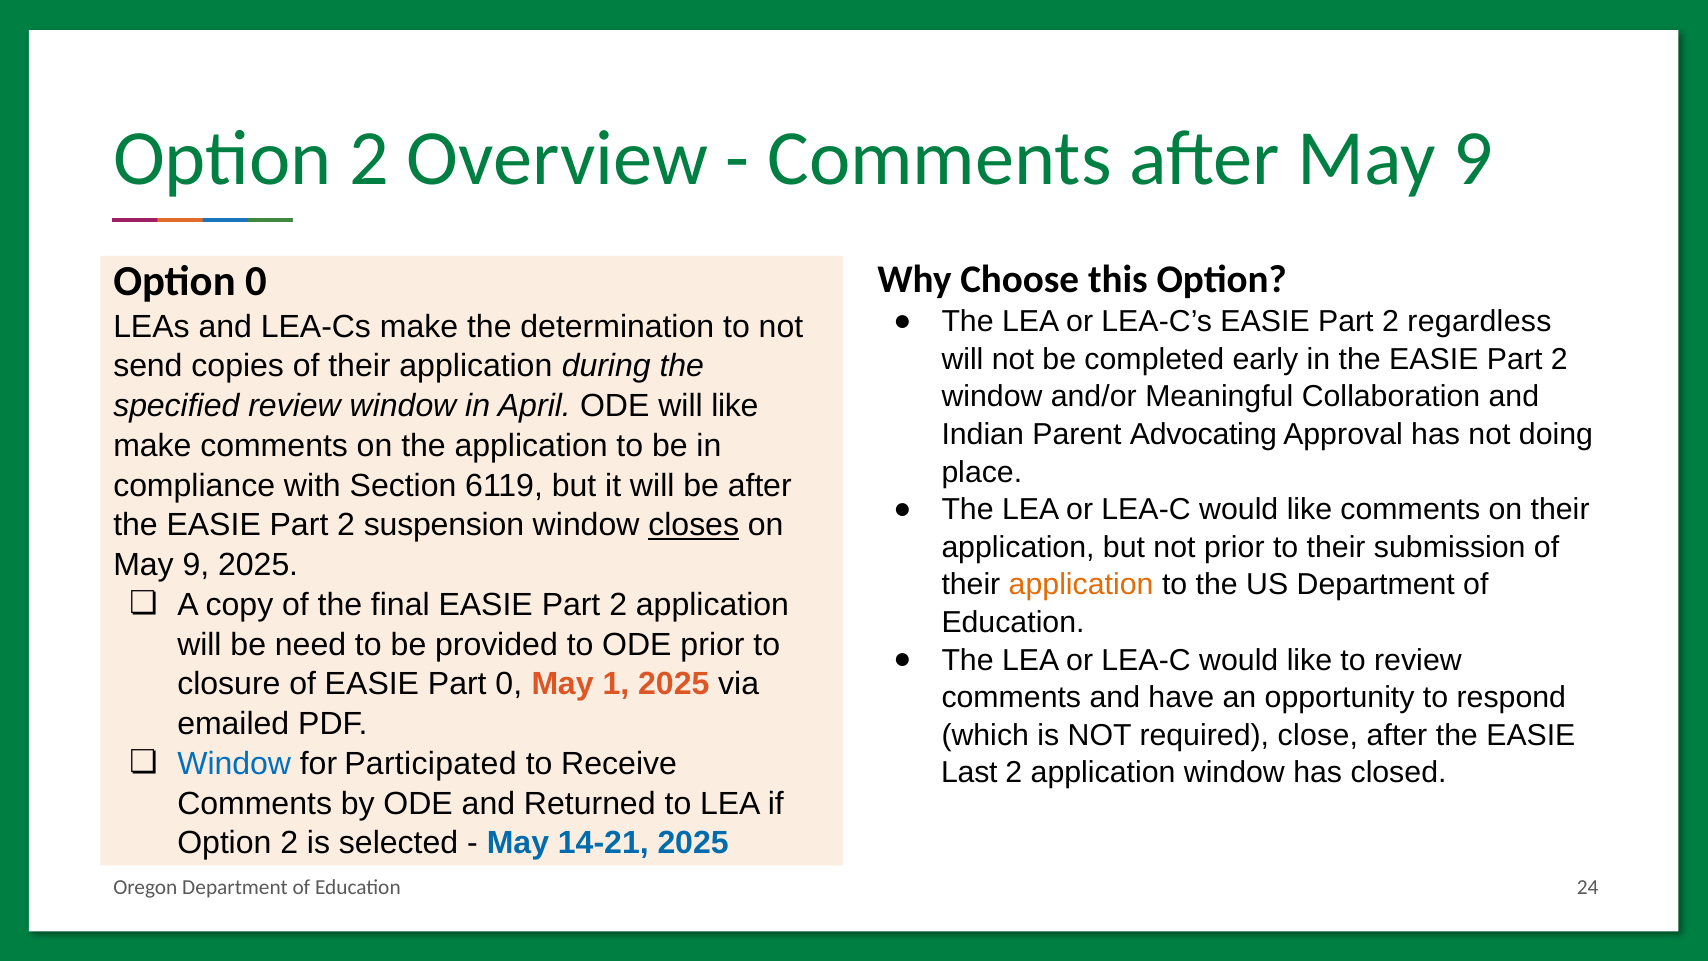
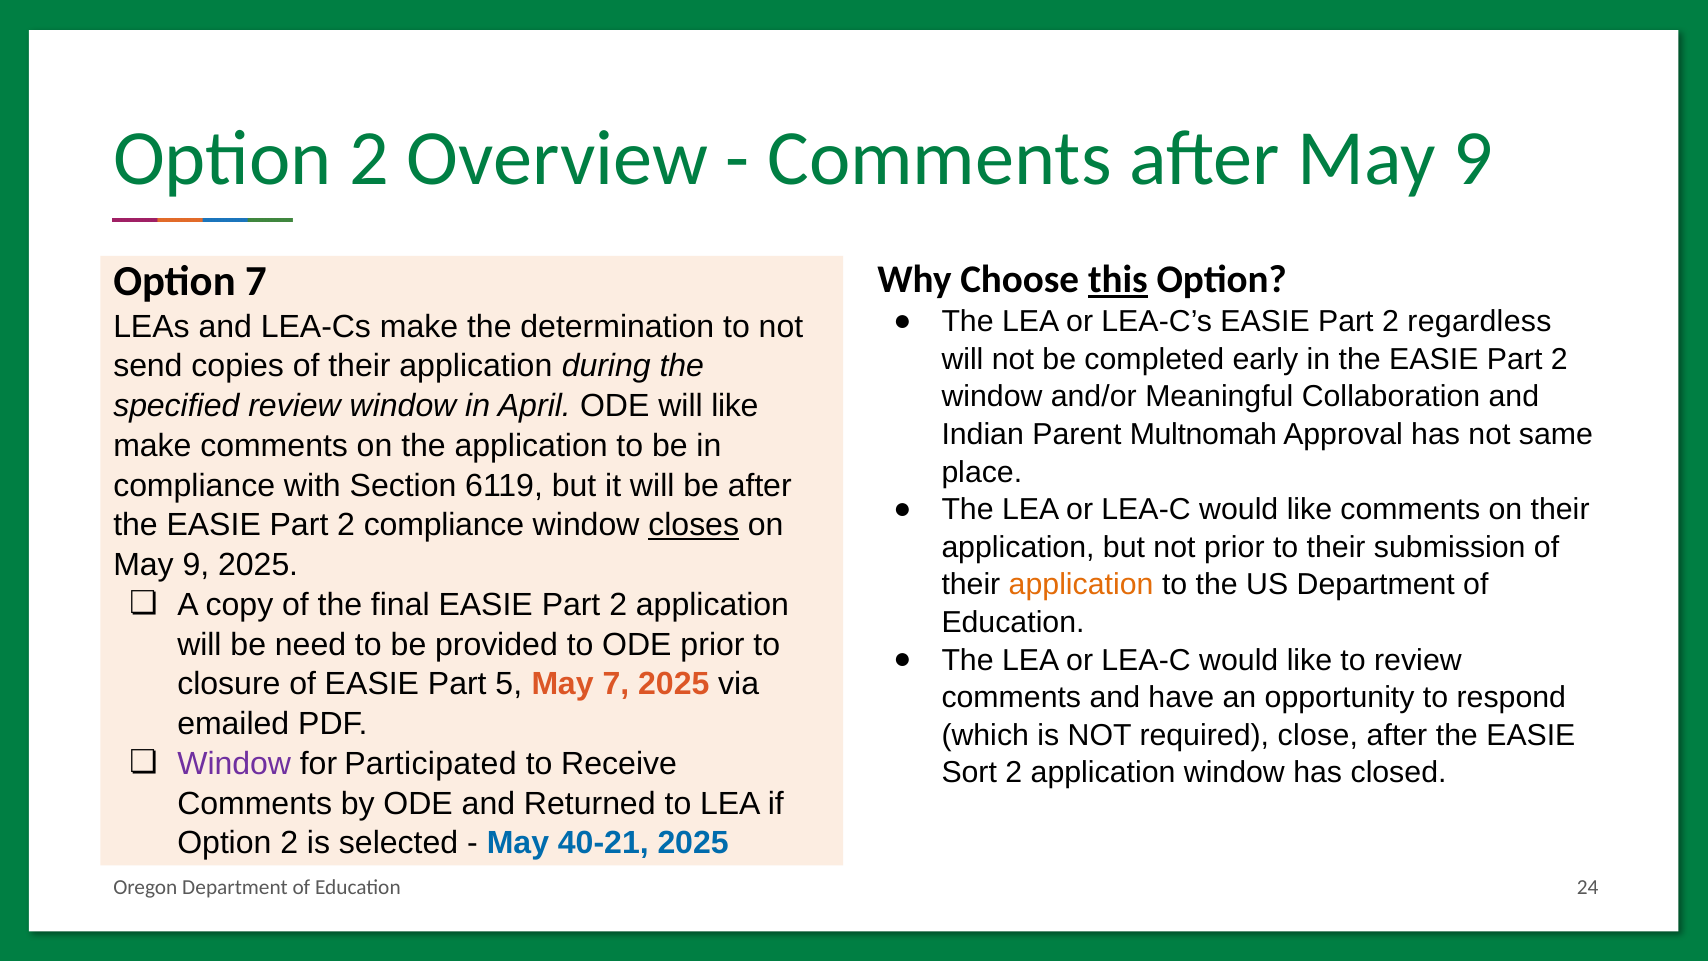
this underline: none -> present
Option 0: 0 -> 7
Advocating: Advocating -> Multnomah
doing: doing -> same
2 suspension: suspension -> compliance
Part 0: 0 -> 5
May 1: 1 -> 7
Window at (234, 764) colour: blue -> purple
Last: Last -> Sort
14-21: 14-21 -> 40-21
